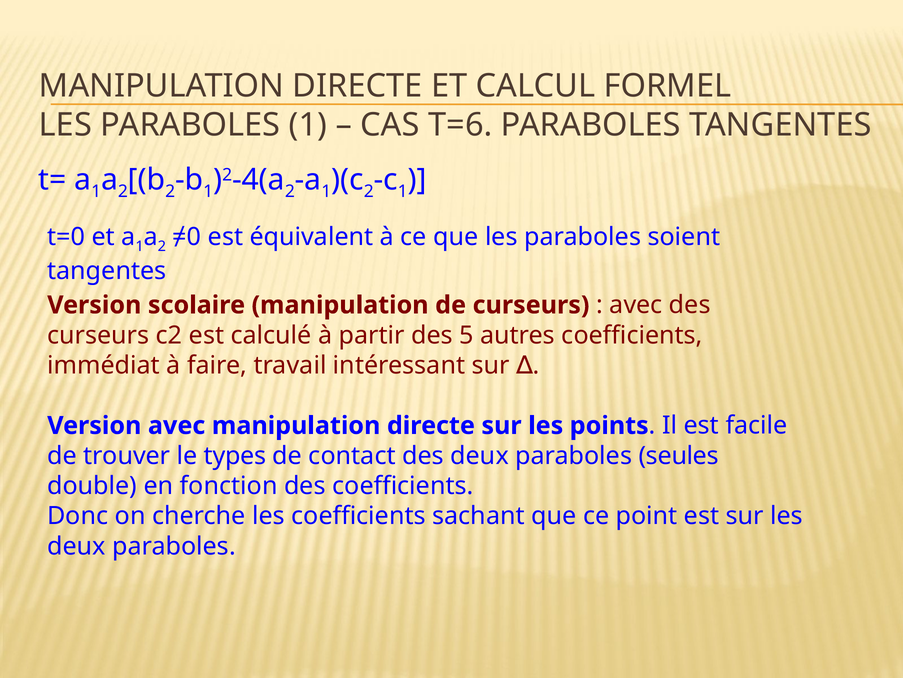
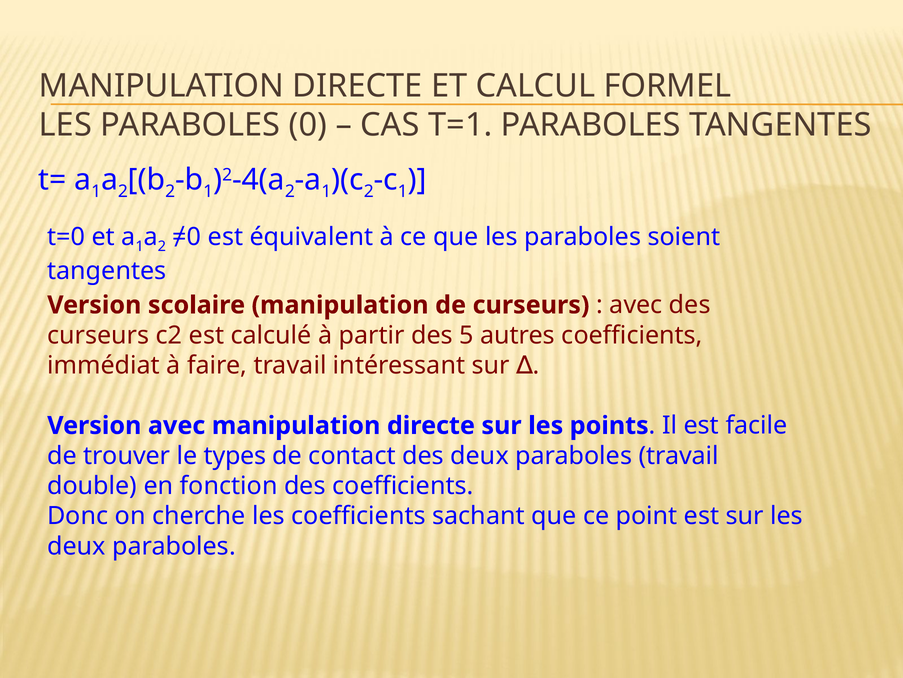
PARABOLES 1: 1 -> 0
T=6: T=6 -> T=1
paraboles seules: seules -> travail
